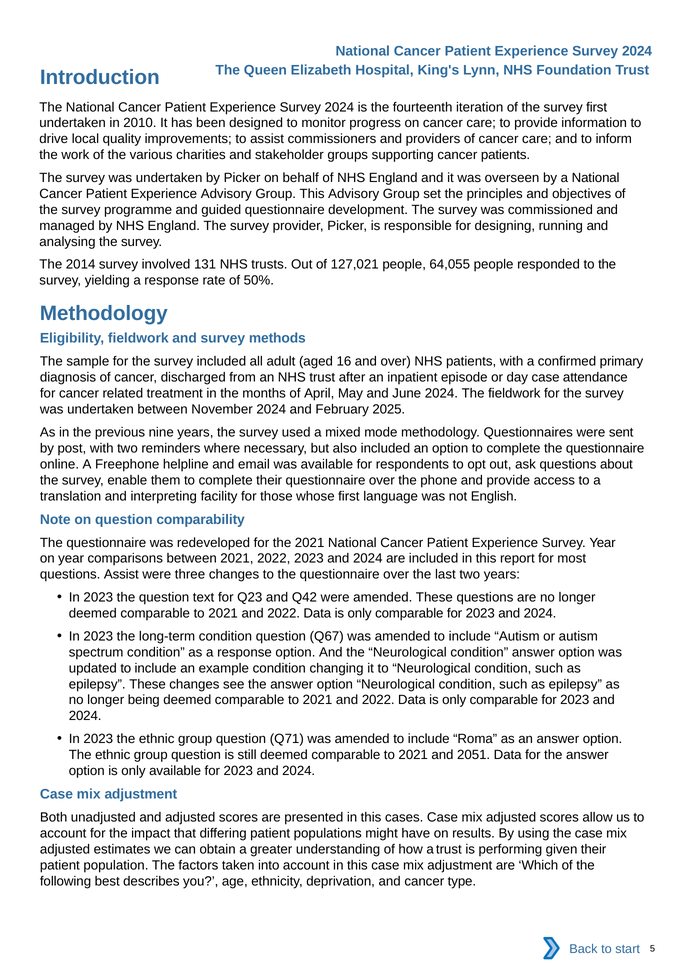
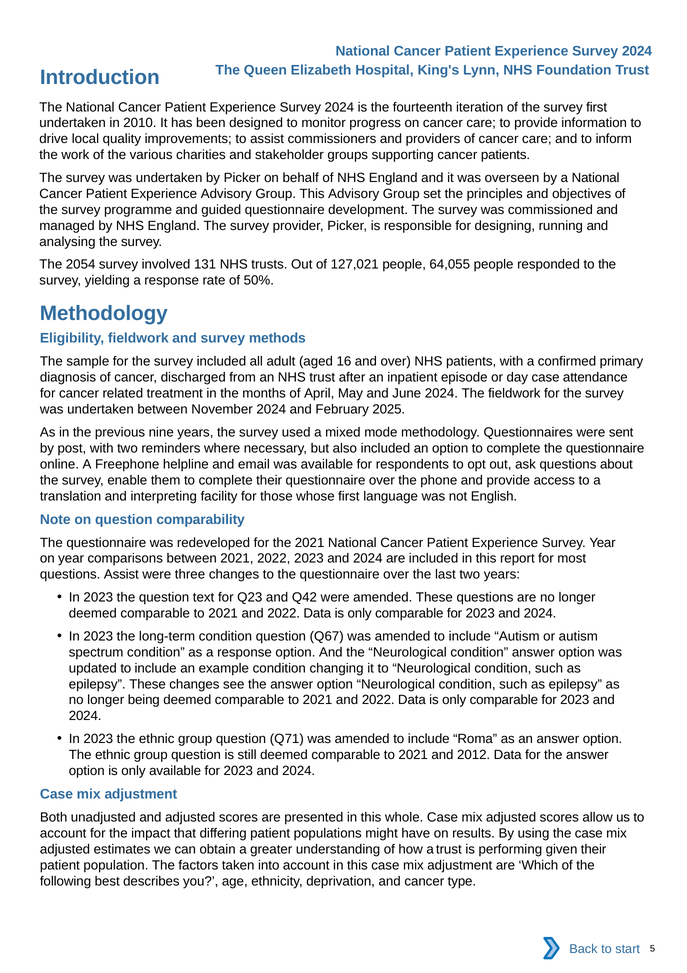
2014: 2014 -> 2054
2051: 2051 -> 2012
cases: cases -> whole
